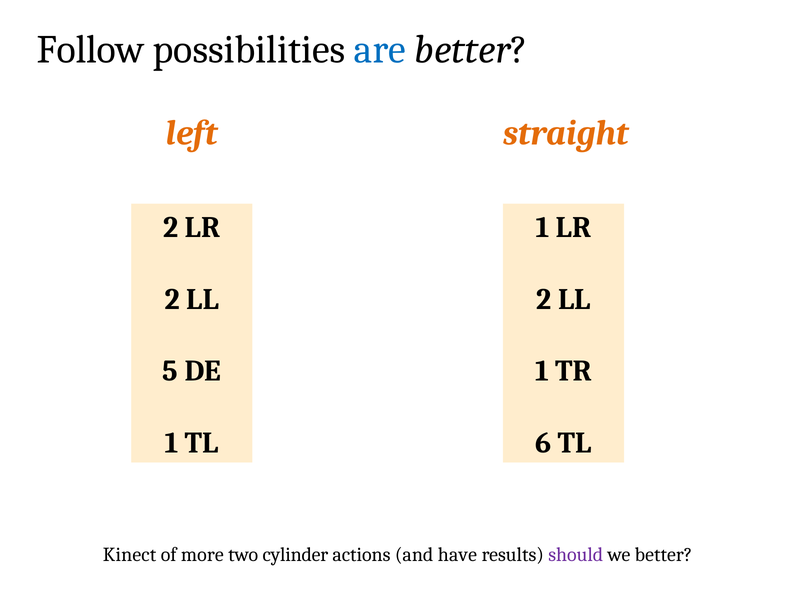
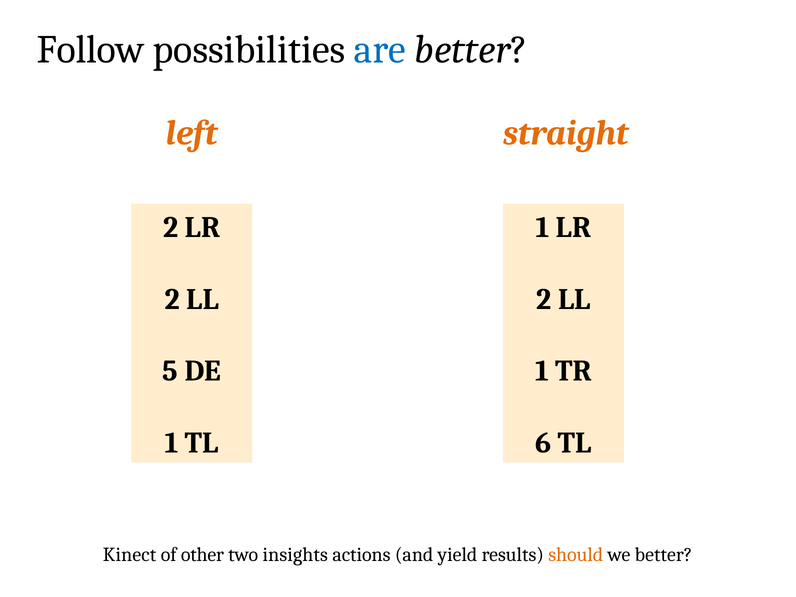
more: more -> other
cylinder: cylinder -> insights
have: have -> yield
should colour: purple -> orange
